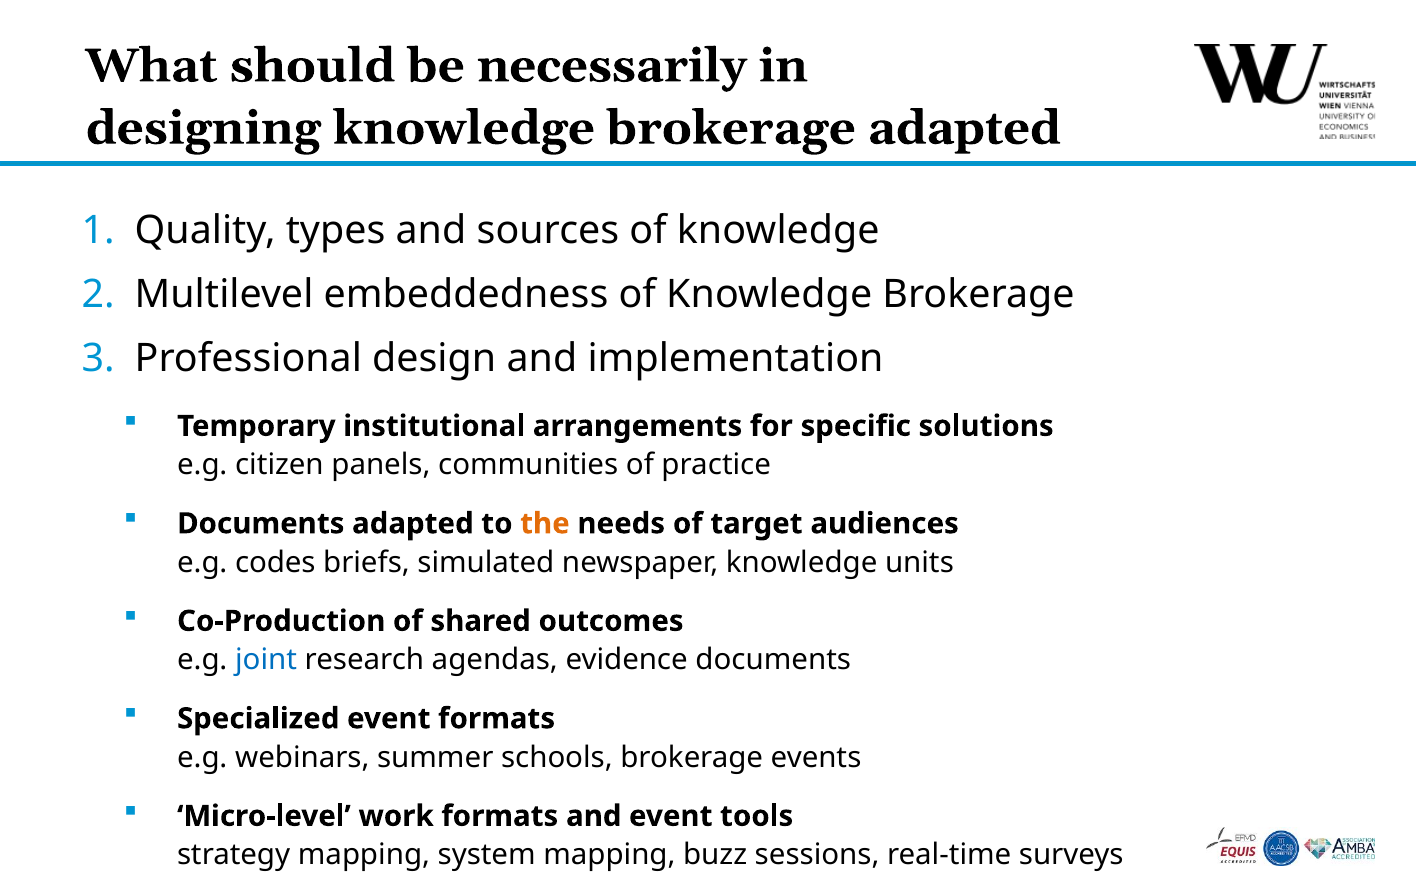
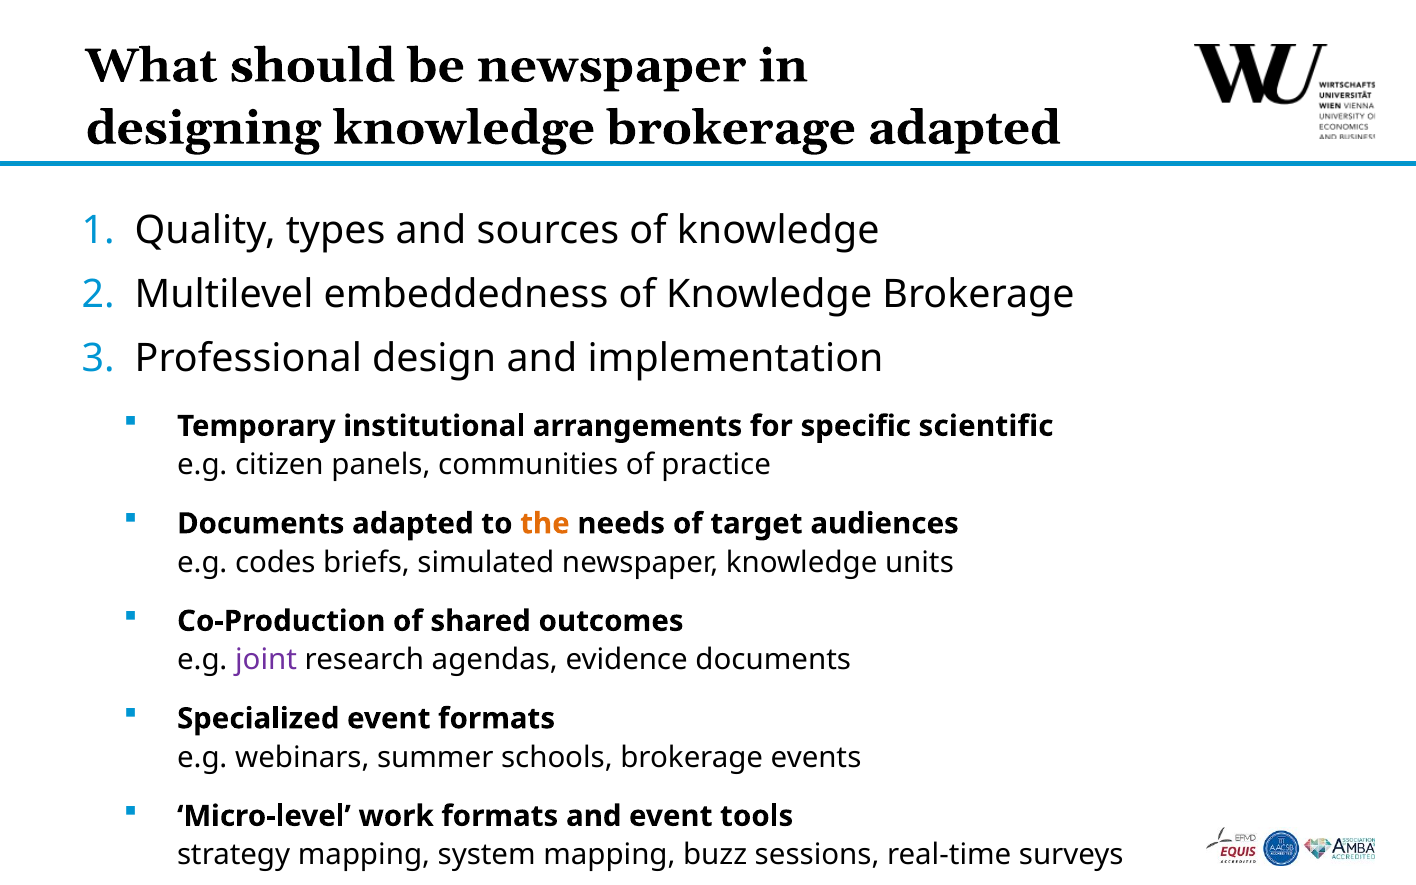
be necessarily: necessarily -> newspaper
solutions: solutions -> scientific
joint colour: blue -> purple
